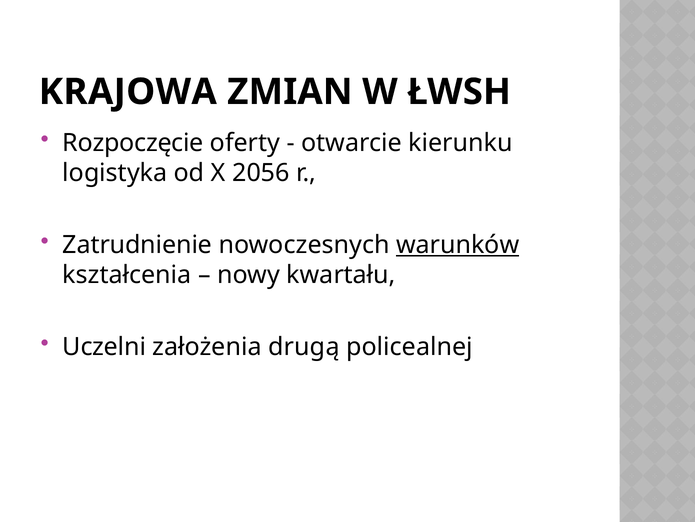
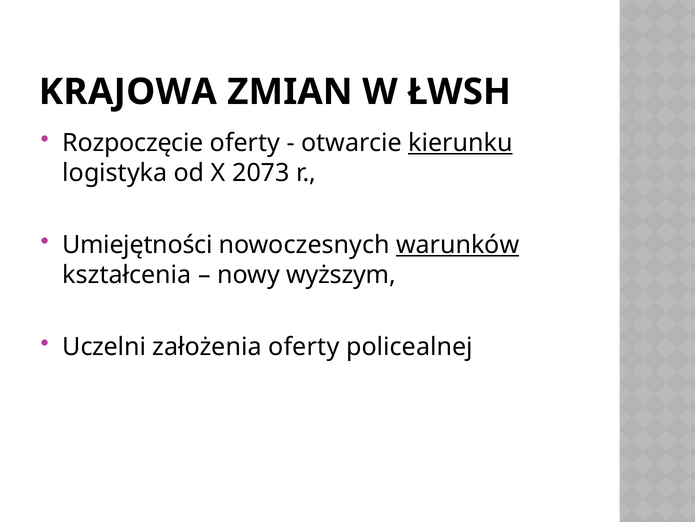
kierunku underline: none -> present
2056: 2056 -> 2073
Zatrudnienie: Zatrudnienie -> Umiejętności
kwartału: kwartału -> wyższym
założenia drugą: drugą -> oferty
